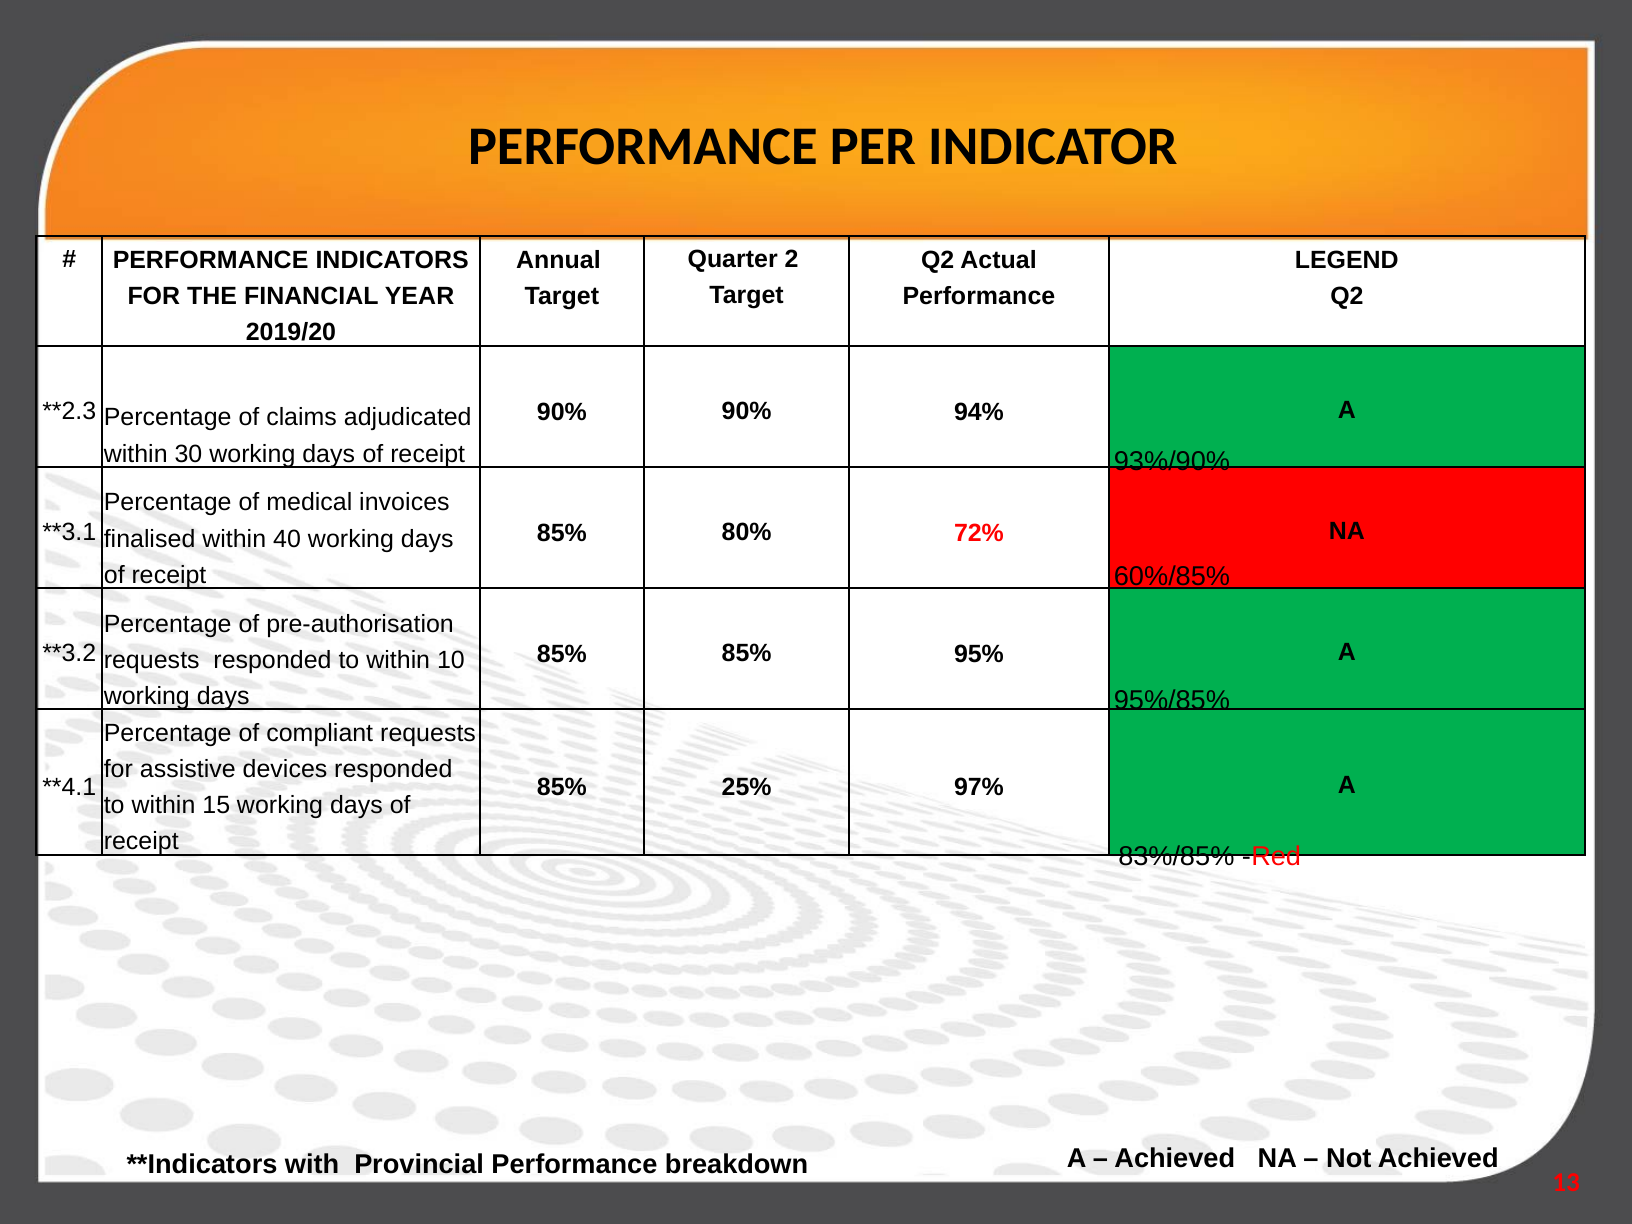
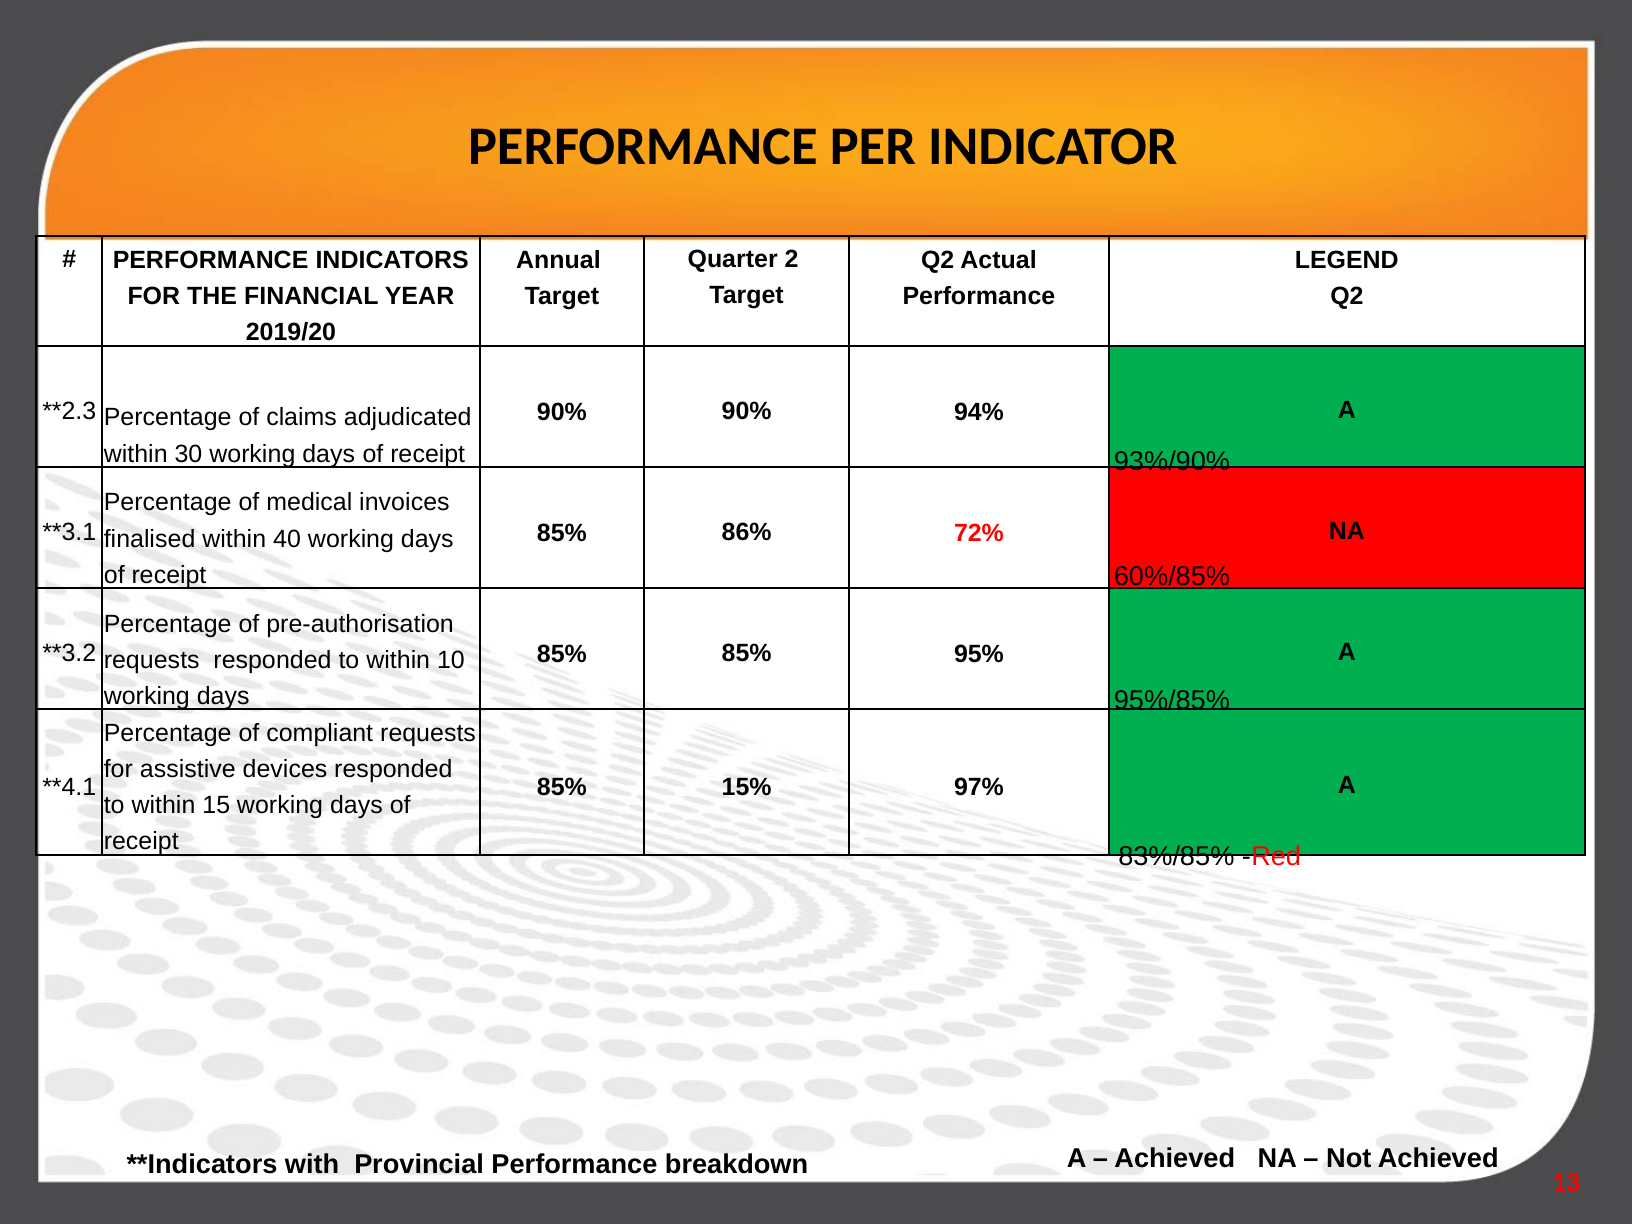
80%: 80% -> 86%
25%: 25% -> 15%
